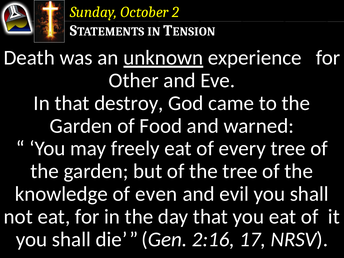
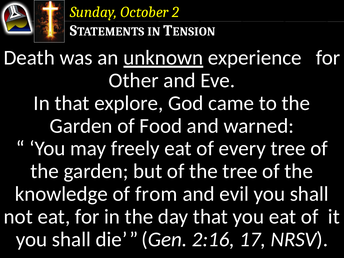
destroy: destroy -> explore
even: even -> from
